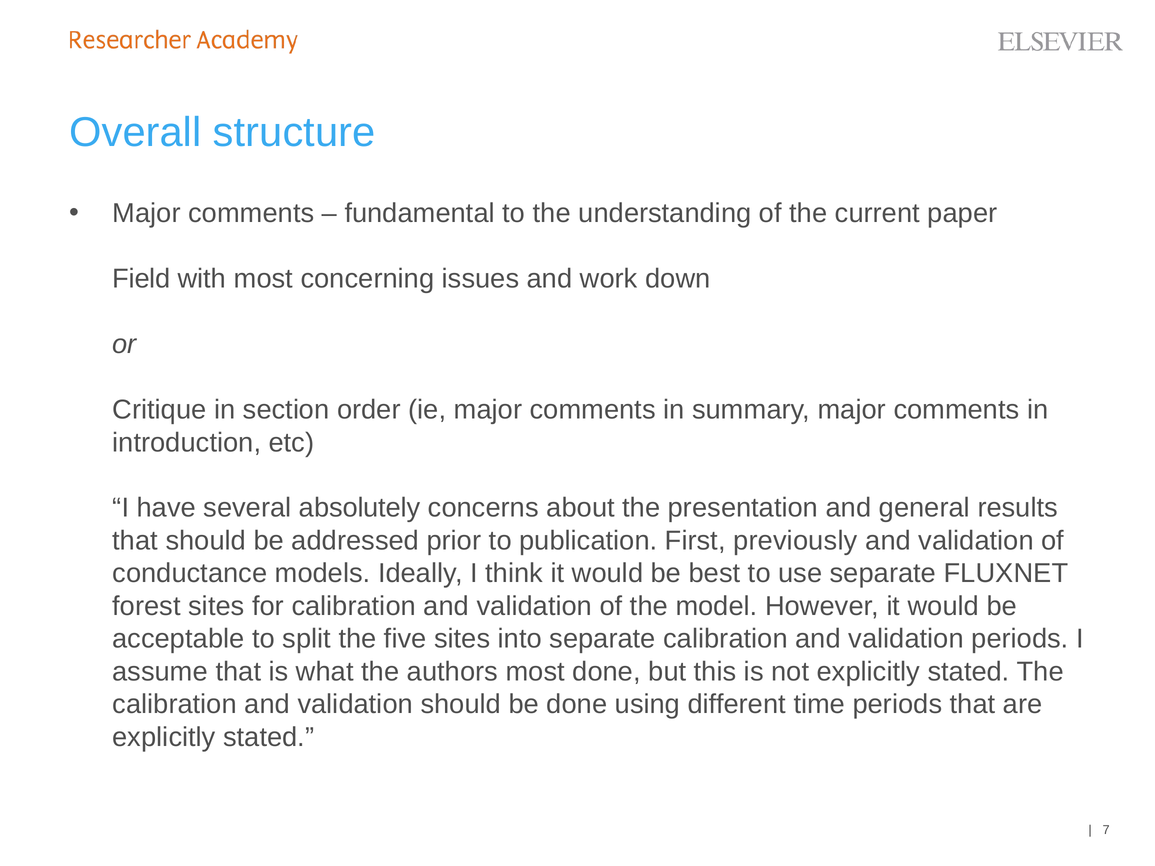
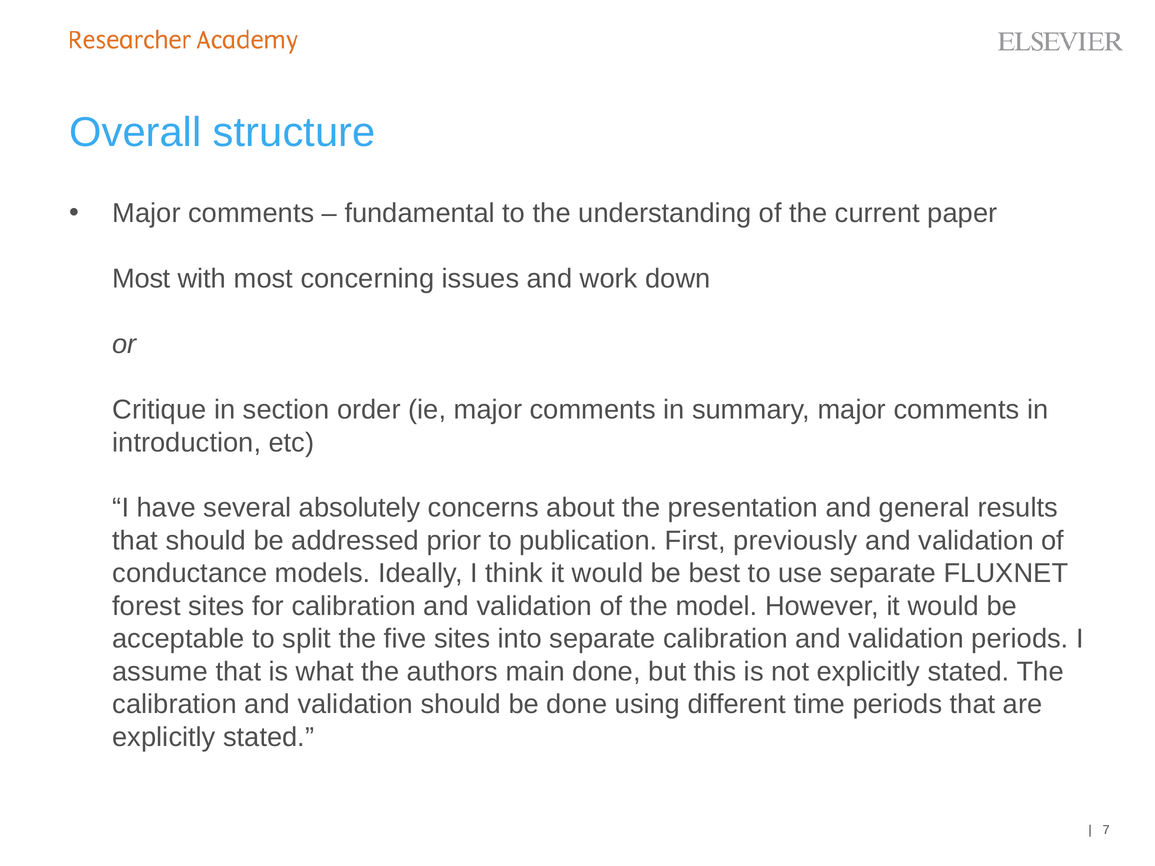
Field at (141, 279): Field -> Most
authors most: most -> main
